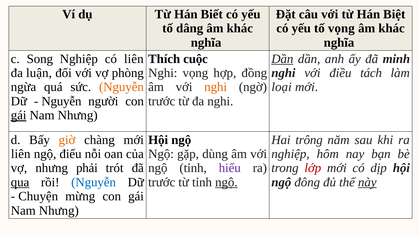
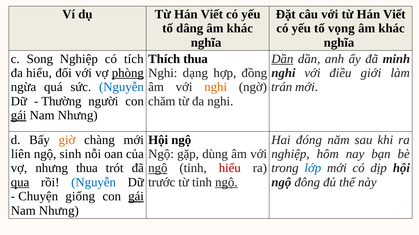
dụ Từ Hán Biết: Biết -> Viết
với từ Hán Biệt: Biệt -> Viết
có liên: liên -> tích
Thích cuộc: cuộc -> thua
đa luận: luận -> hiểu
phòng underline: none -> present
Nghi vọng: vọng -> dạng
tách: tách -> giới
Nguyễn at (121, 87) colour: orange -> blue
loại: loại -> trán
Nguyễn at (61, 102): Nguyễn -> Thường
trước at (162, 102): trước -> chăm
trông: trông -> đóng
điếu: điếu -> sinh
nhưng phải: phải -> thua
ngộ at (158, 169) underline: none -> present
hiểu at (230, 169) colour: purple -> red
lớp colour: red -> blue
này underline: present -> none
mừng: mừng -> giống
gái at (136, 197) underline: none -> present
